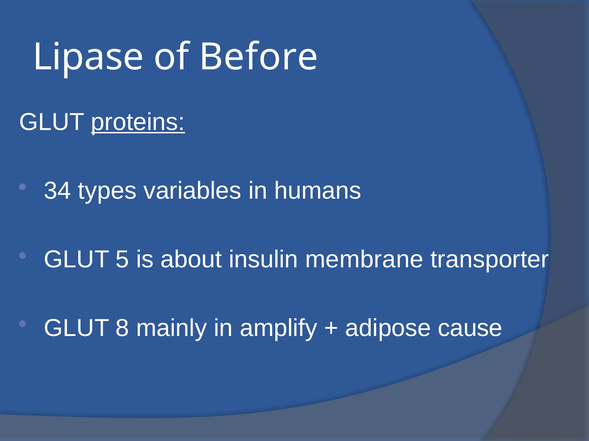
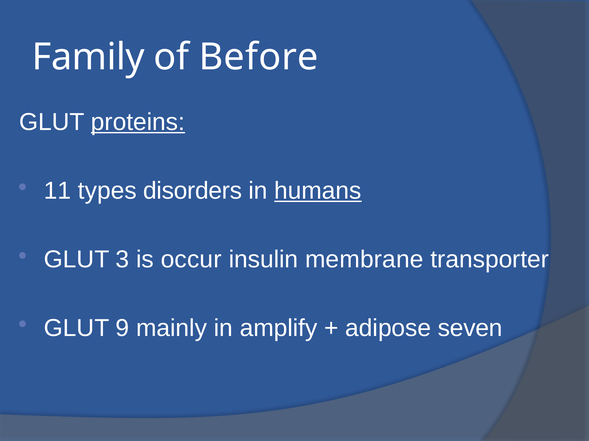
Lipase: Lipase -> Family
34: 34 -> 11
variables: variables -> disorders
humans underline: none -> present
5: 5 -> 3
about: about -> occur
8: 8 -> 9
cause: cause -> seven
